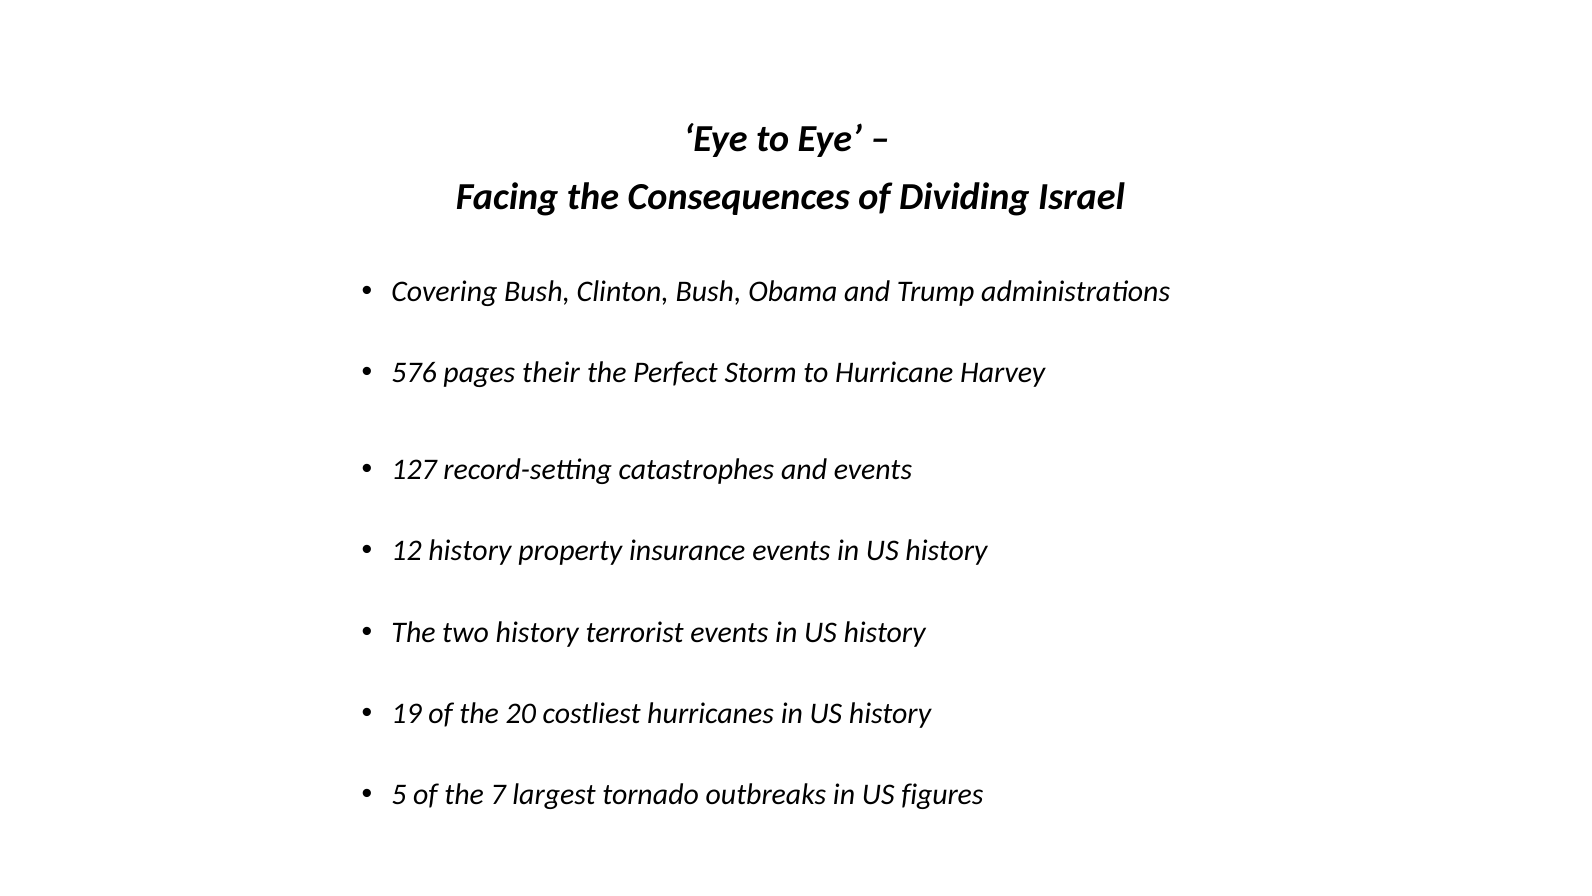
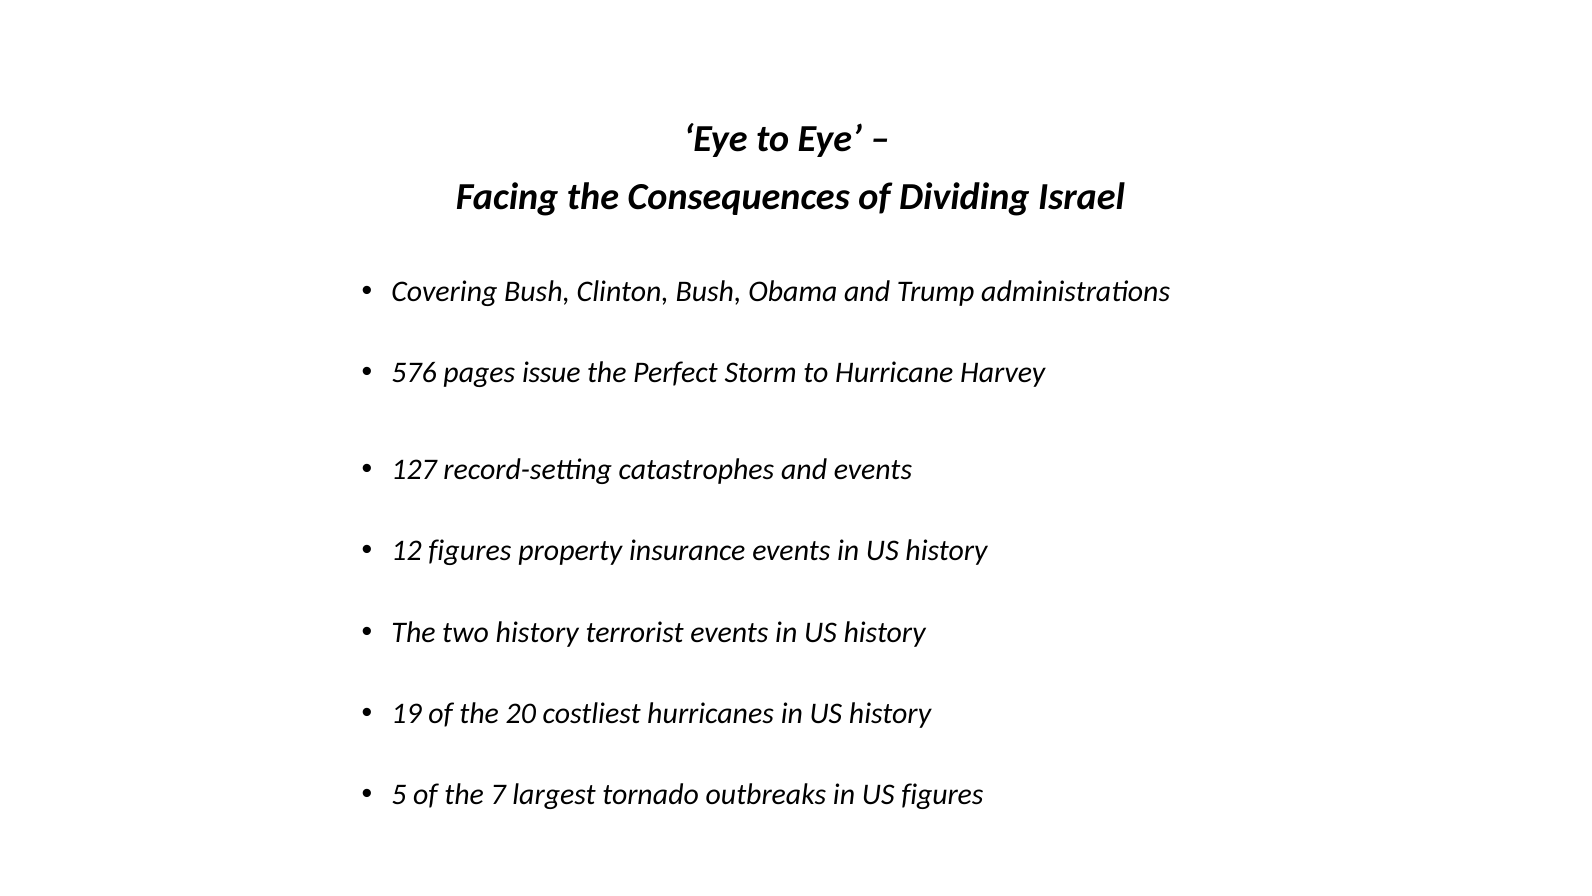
their: their -> issue
12 history: history -> figures
